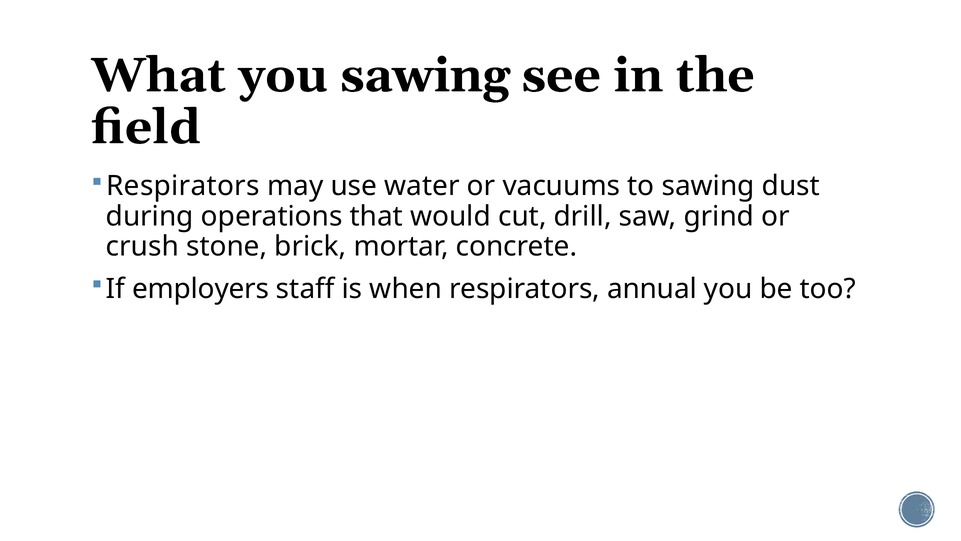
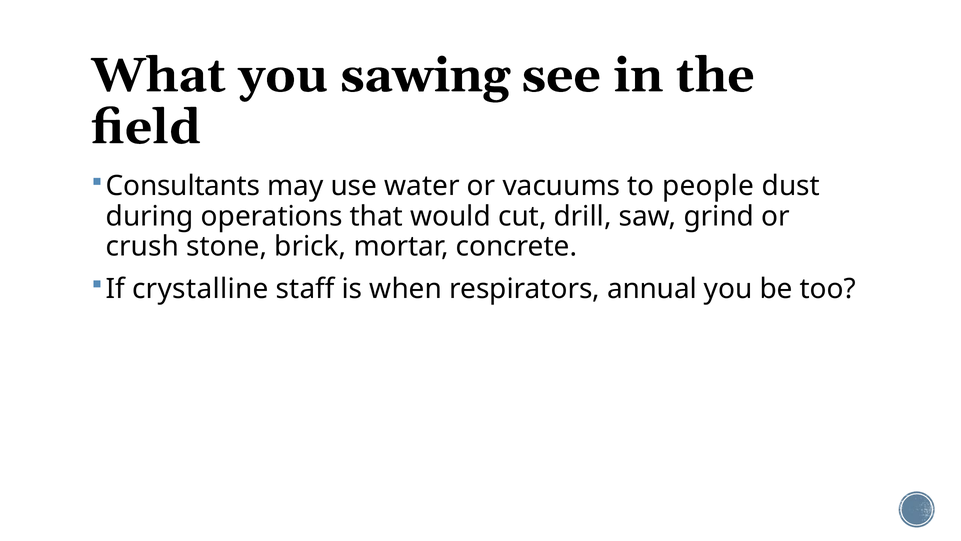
Respirators at (183, 186): Respirators -> Consultants
to sawing: sawing -> people
employers: employers -> crystalline
